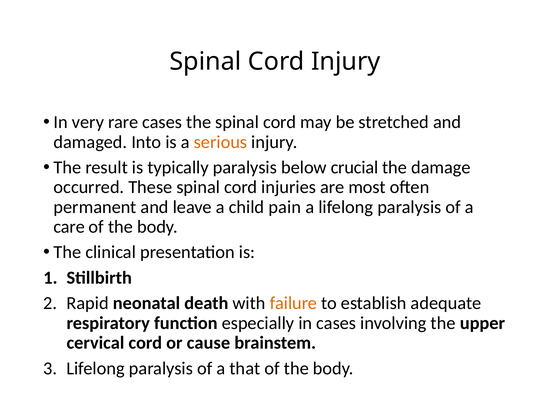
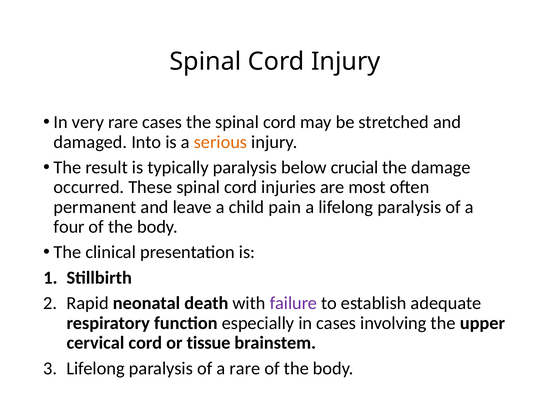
care: care -> four
failure colour: orange -> purple
cause: cause -> tissue
a that: that -> rare
